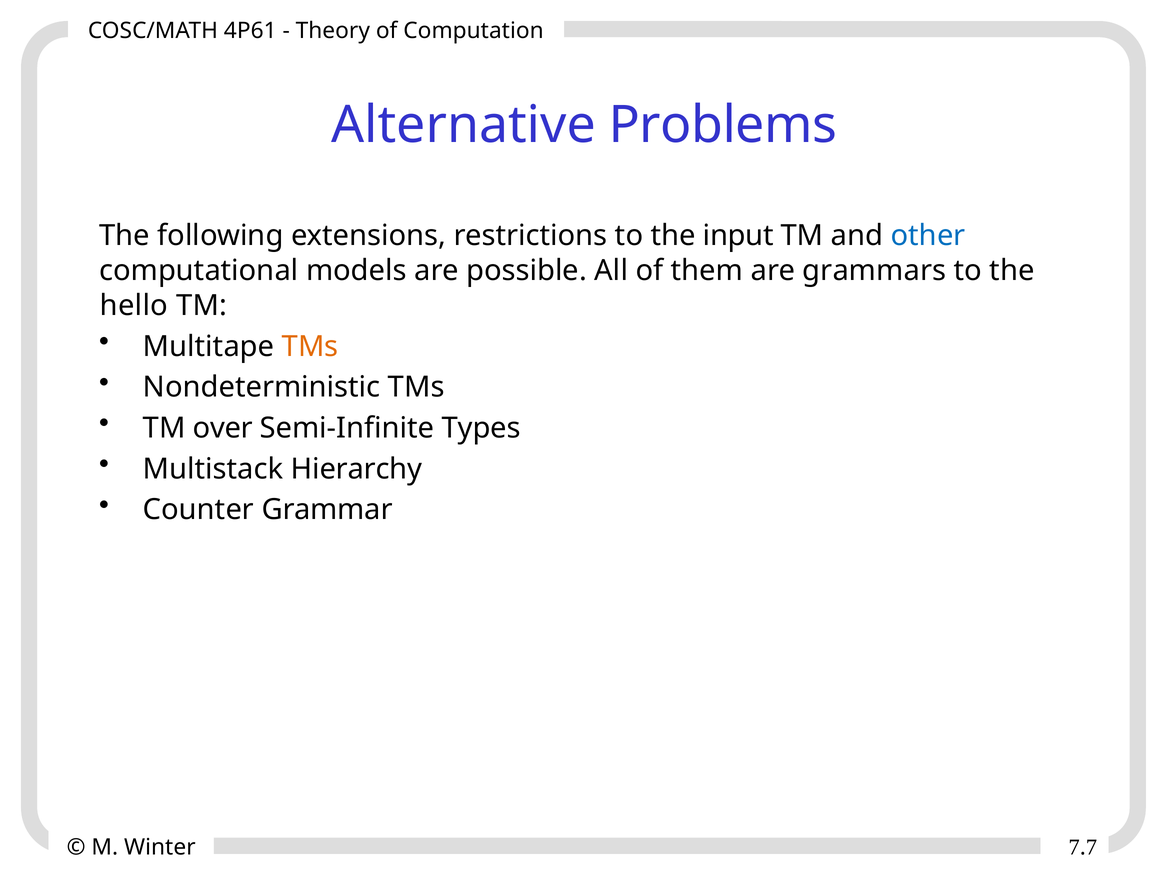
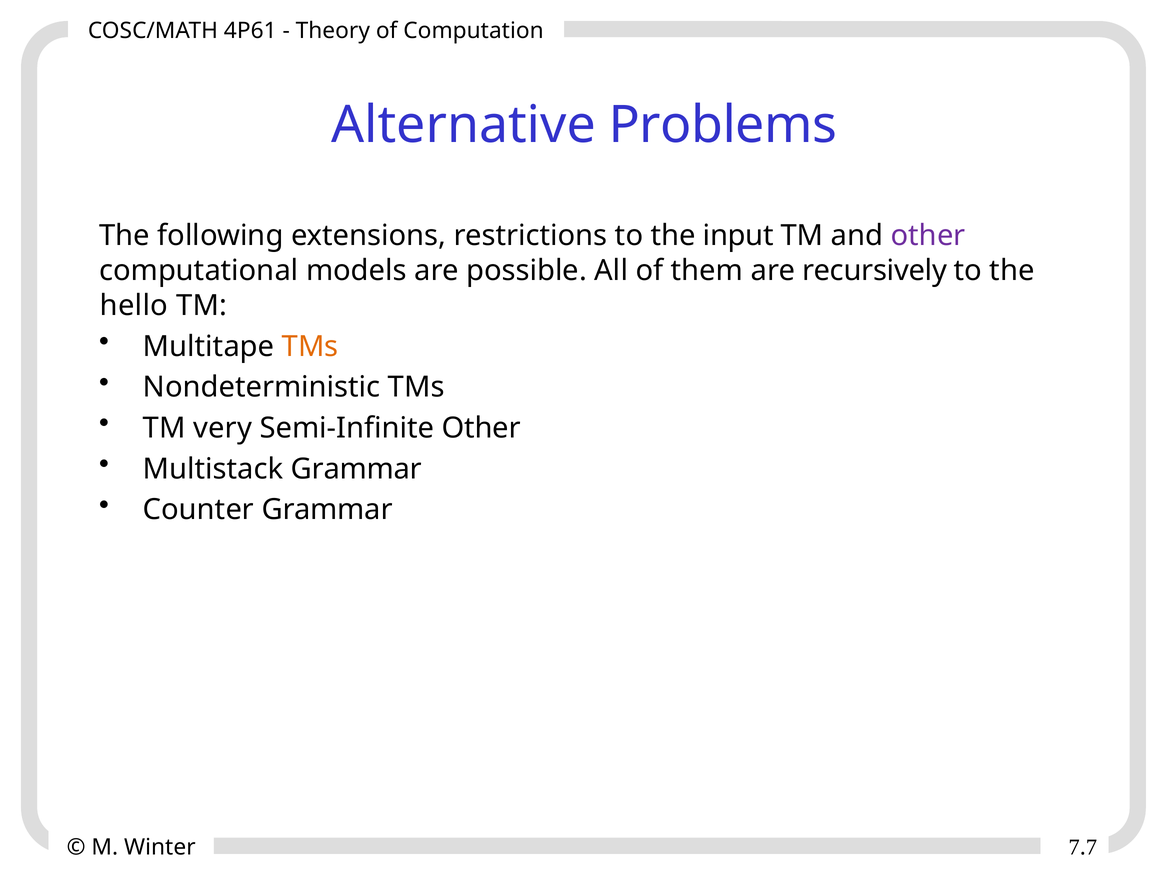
other at (928, 236) colour: blue -> purple
grammars: grammars -> recursively
over: over -> very
Semi-Infinite Types: Types -> Other
Multistack Hierarchy: Hierarchy -> Grammar
